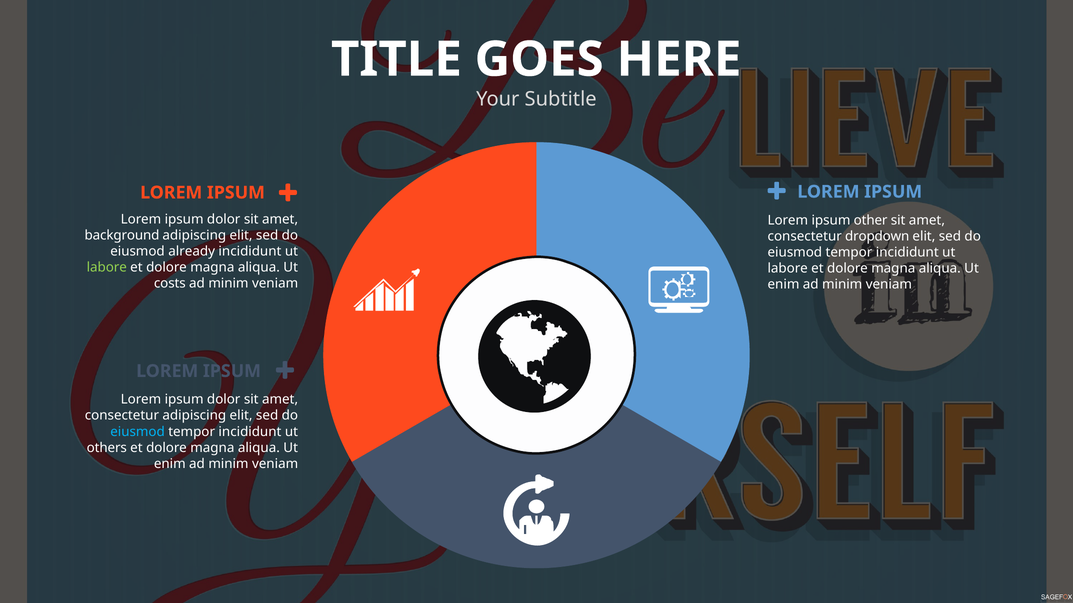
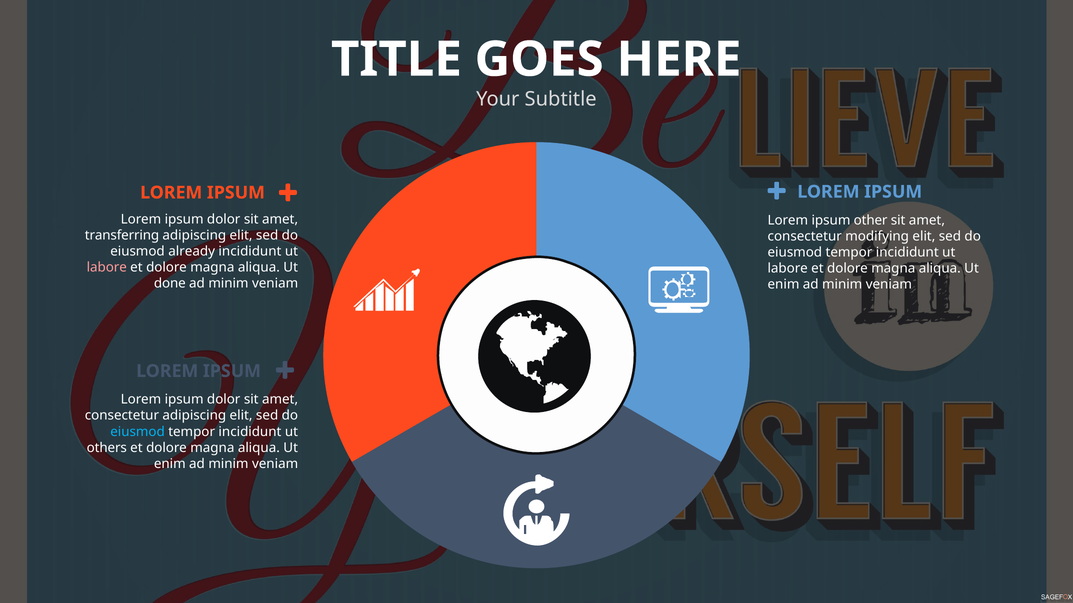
background: background -> transferring
dropdown: dropdown -> modifying
labore at (107, 268) colour: light green -> pink
costs: costs -> done
